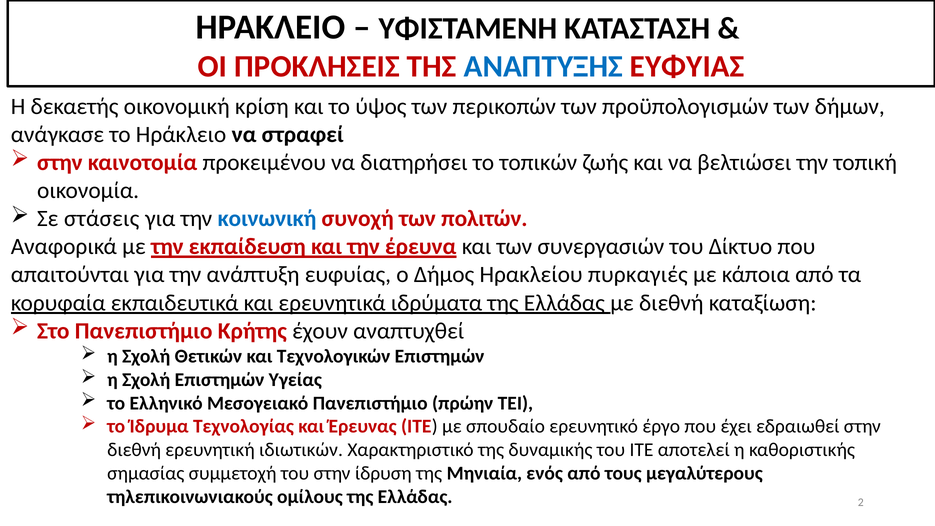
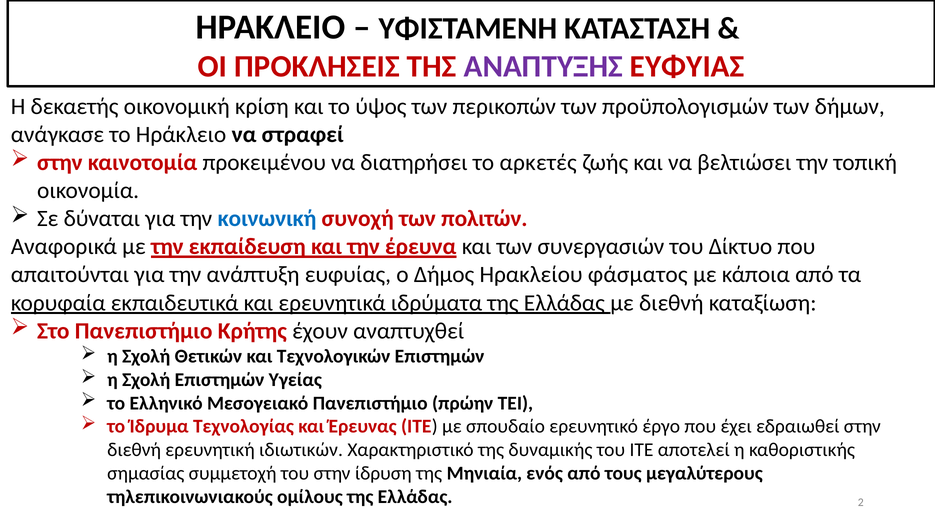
ΑΝΑΠΤΥΞΗΣ colour: blue -> purple
τοπικών: τοπικών -> αρκετές
στάσεις: στάσεις -> δύναται
πυρκαγιές: πυρκαγιές -> φάσματος
